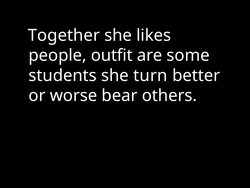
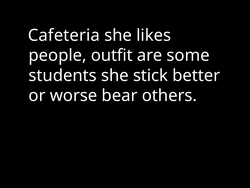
Together: Together -> Cafeteria
turn: turn -> stick
